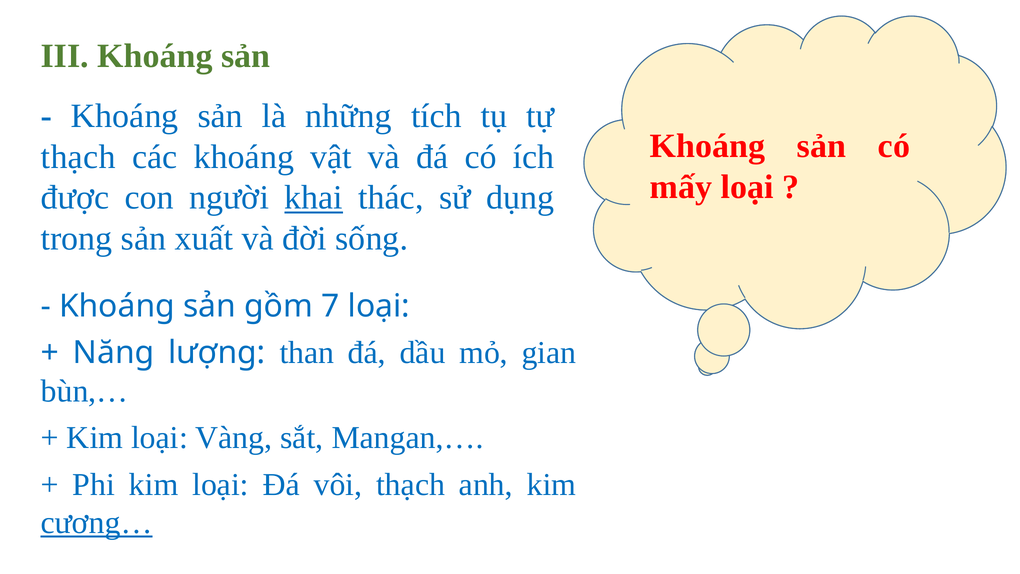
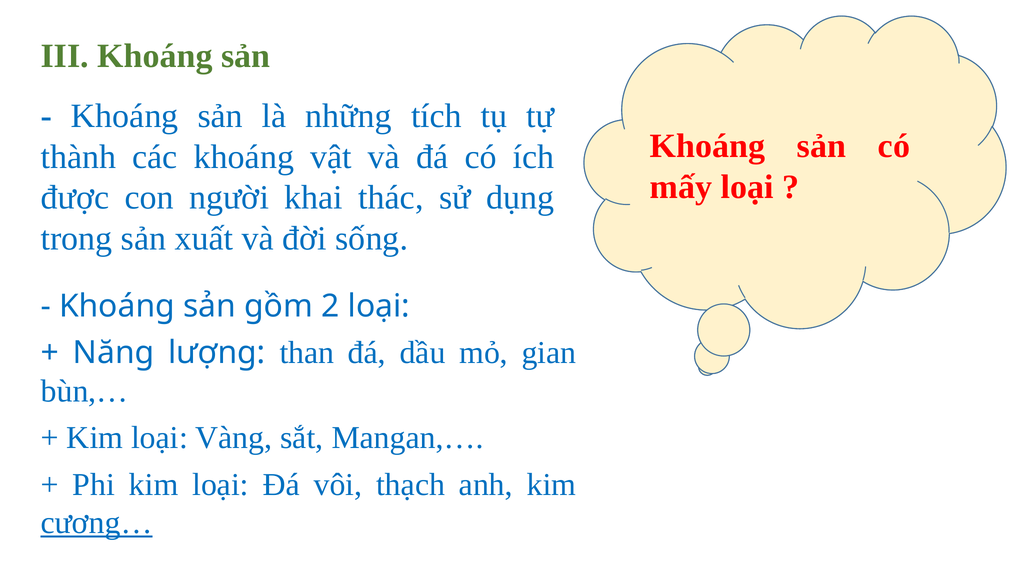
thạch at (78, 157): thạch -> thành
khai underline: present -> none
7: 7 -> 2
